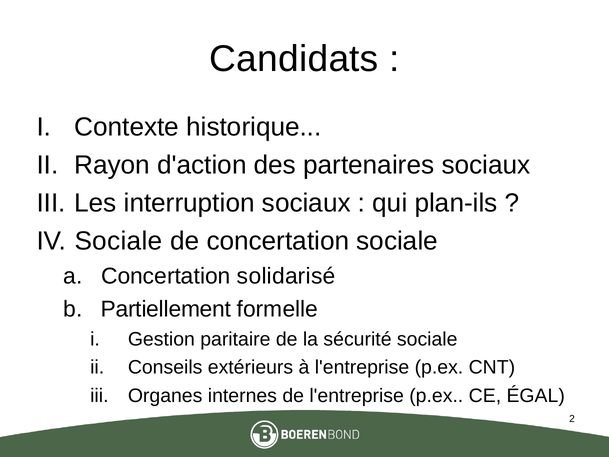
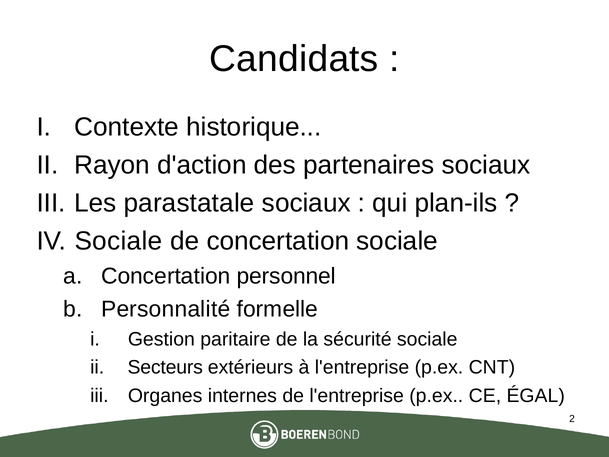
interruption: interruption -> parastatale
solidarisé: solidarisé -> personnel
Partiellement: Partiellement -> Personnalité
Conseils: Conseils -> Secteurs
